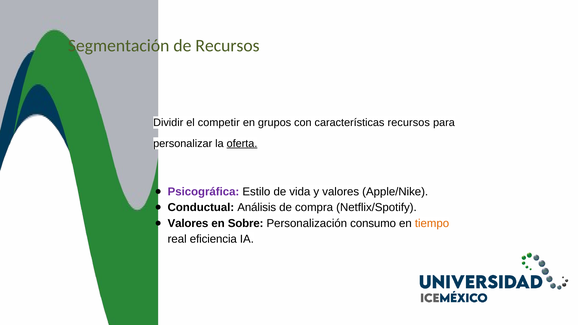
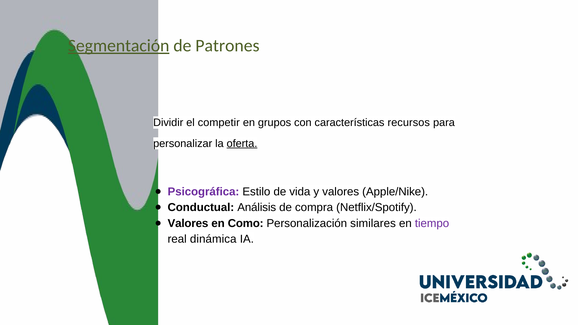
Segmentación underline: none -> present
de Recursos: Recursos -> Patrones
Sobre: Sobre -> Como
consumo: consumo -> similares
tiempo colour: orange -> purple
eficiencia: eficiencia -> dinámica
